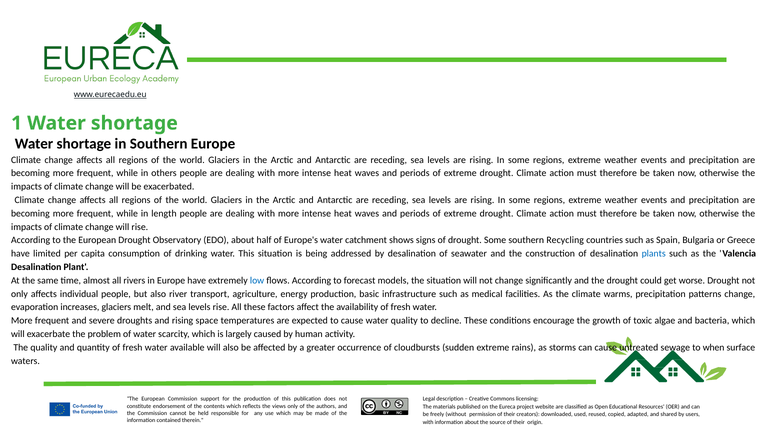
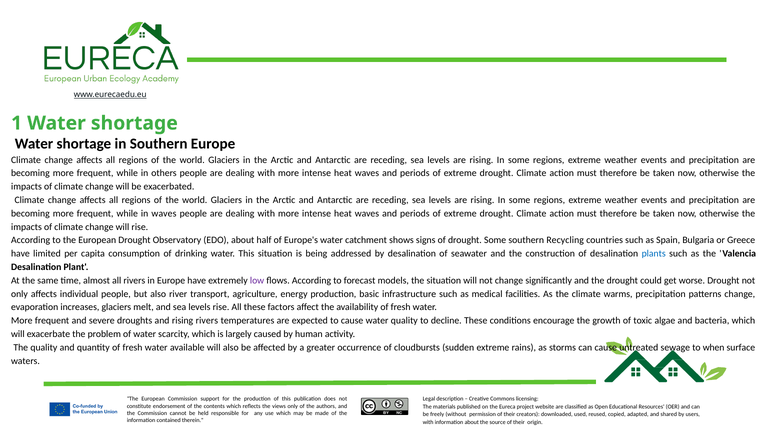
in length: length -> waves
low colour: blue -> purple
rising space: space -> rivers
